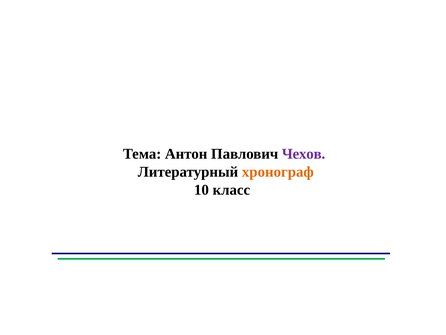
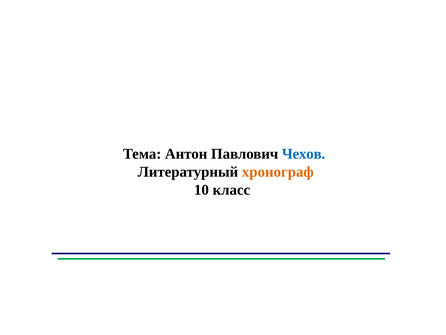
Чехов colour: purple -> blue
